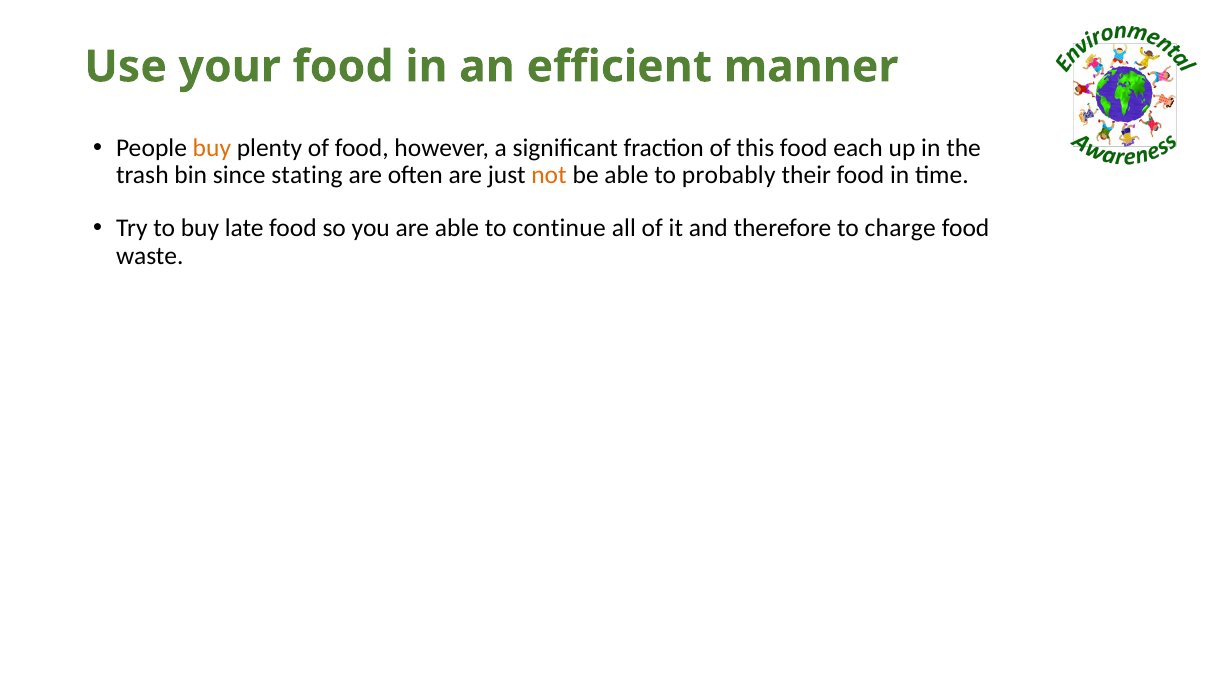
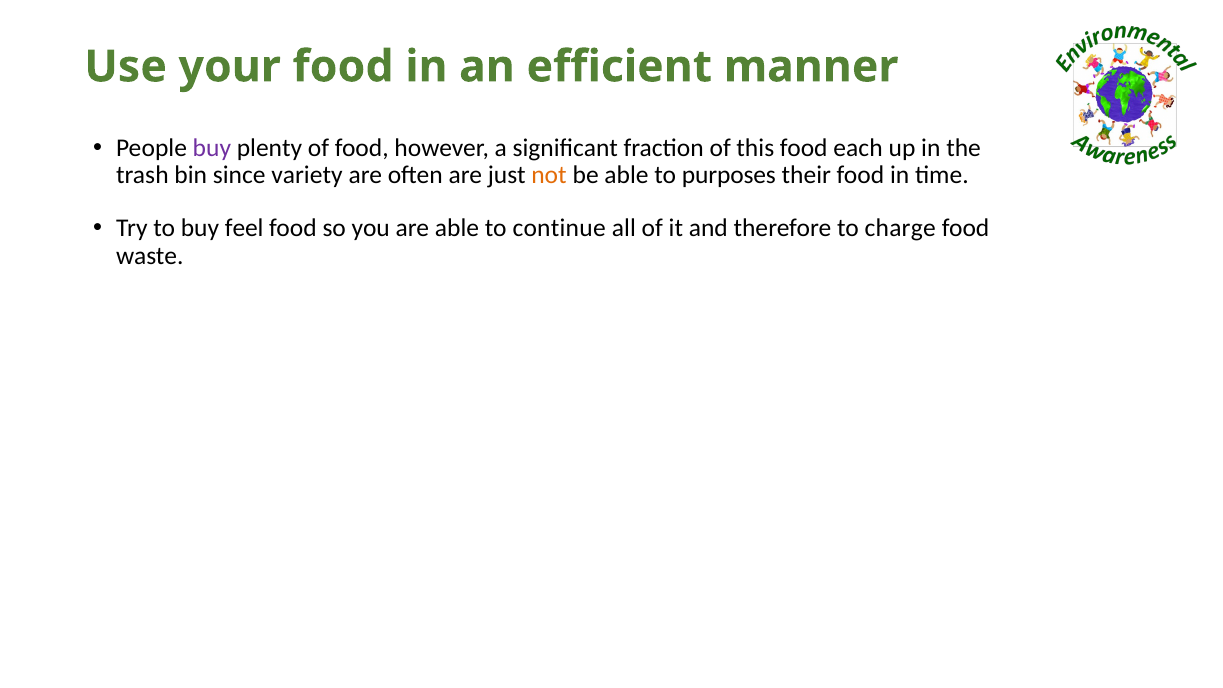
buy at (212, 148) colour: orange -> purple
stating: stating -> variety
probably: probably -> purposes
late: late -> feel
